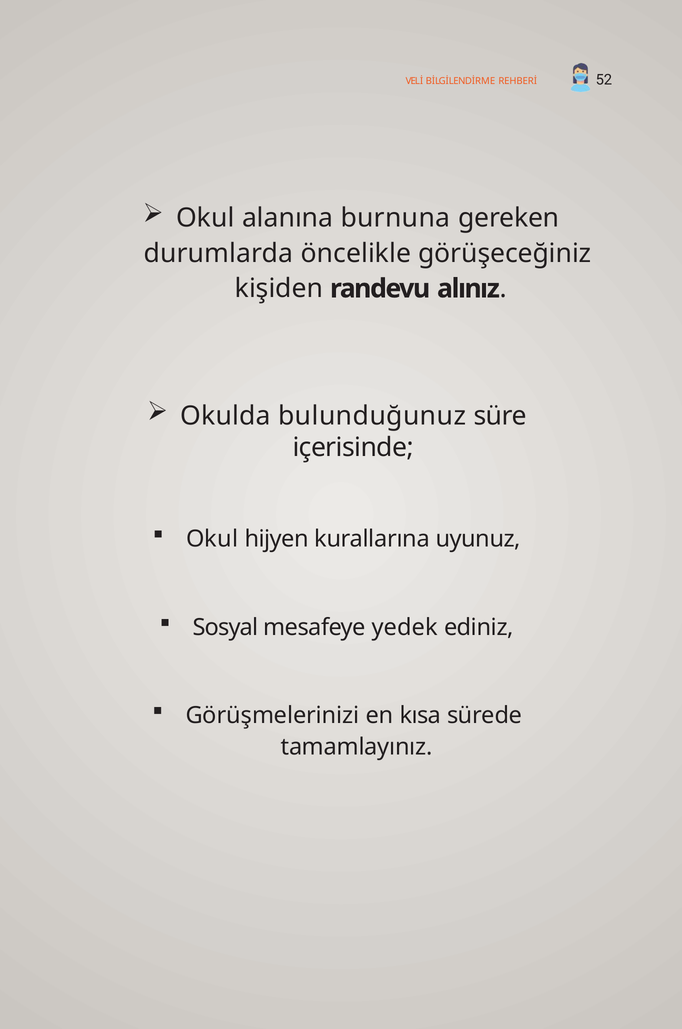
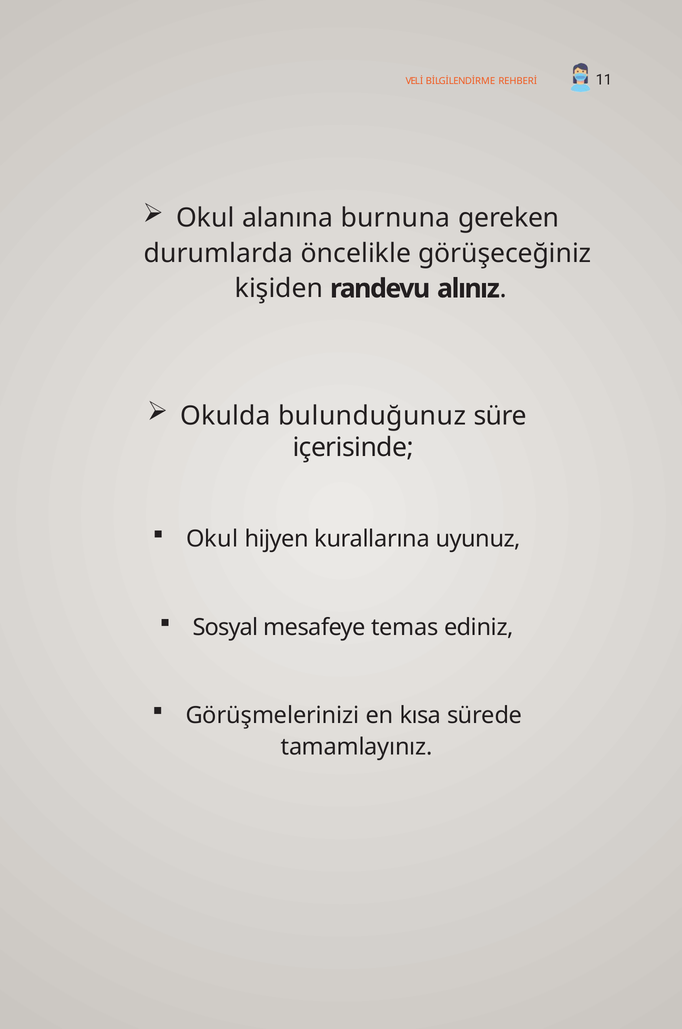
52: 52 -> 11
yedek: yedek -> temas
